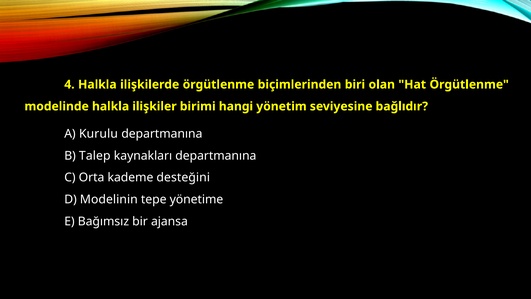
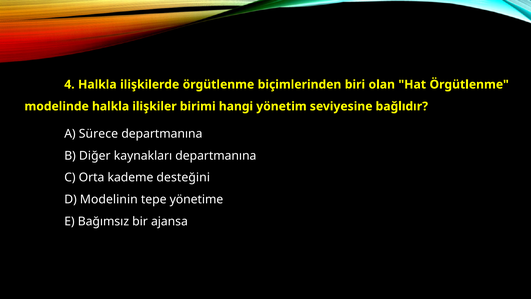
Kurulu: Kurulu -> Sürece
Talep: Talep -> Diğer
